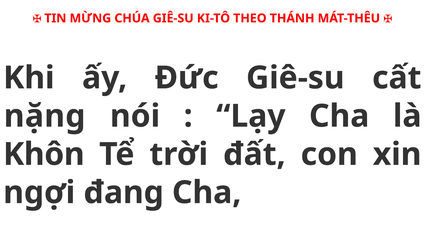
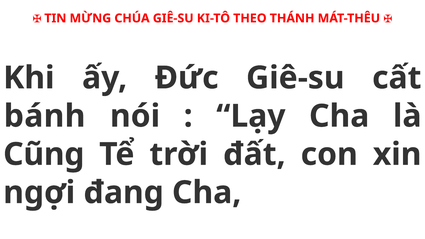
nặng: nặng -> bánh
Khôn: Khôn -> Cũng
